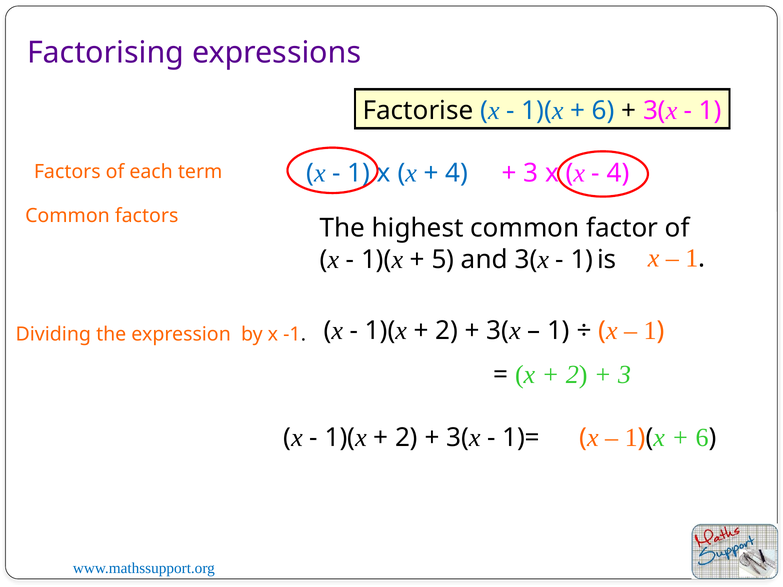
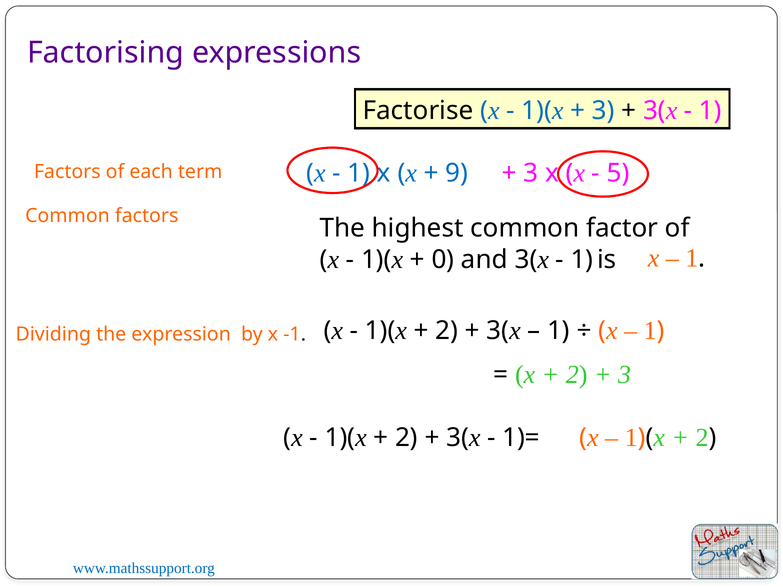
6 at (603, 111): 6 -> 3
4 at (457, 173): 4 -> 9
4 at (618, 173): 4 -> 5
5: 5 -> 0
6 at (702, 438): 6 -> 2
